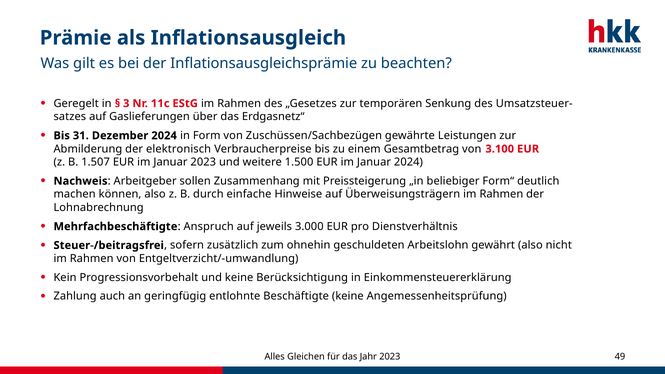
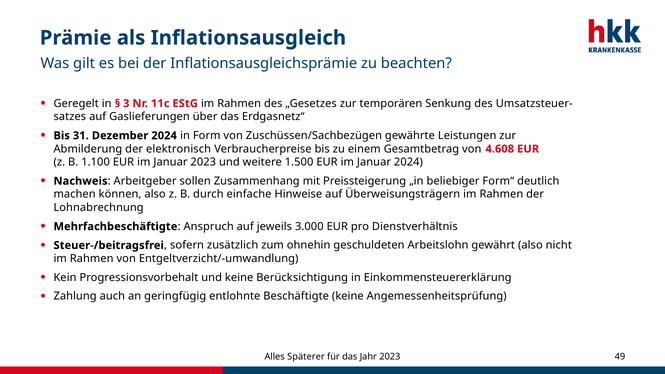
3.100: 3.100 -> 4.608
1.507: 1.507 -> 1.100
Gleichen: Gleichen -> Späterer
